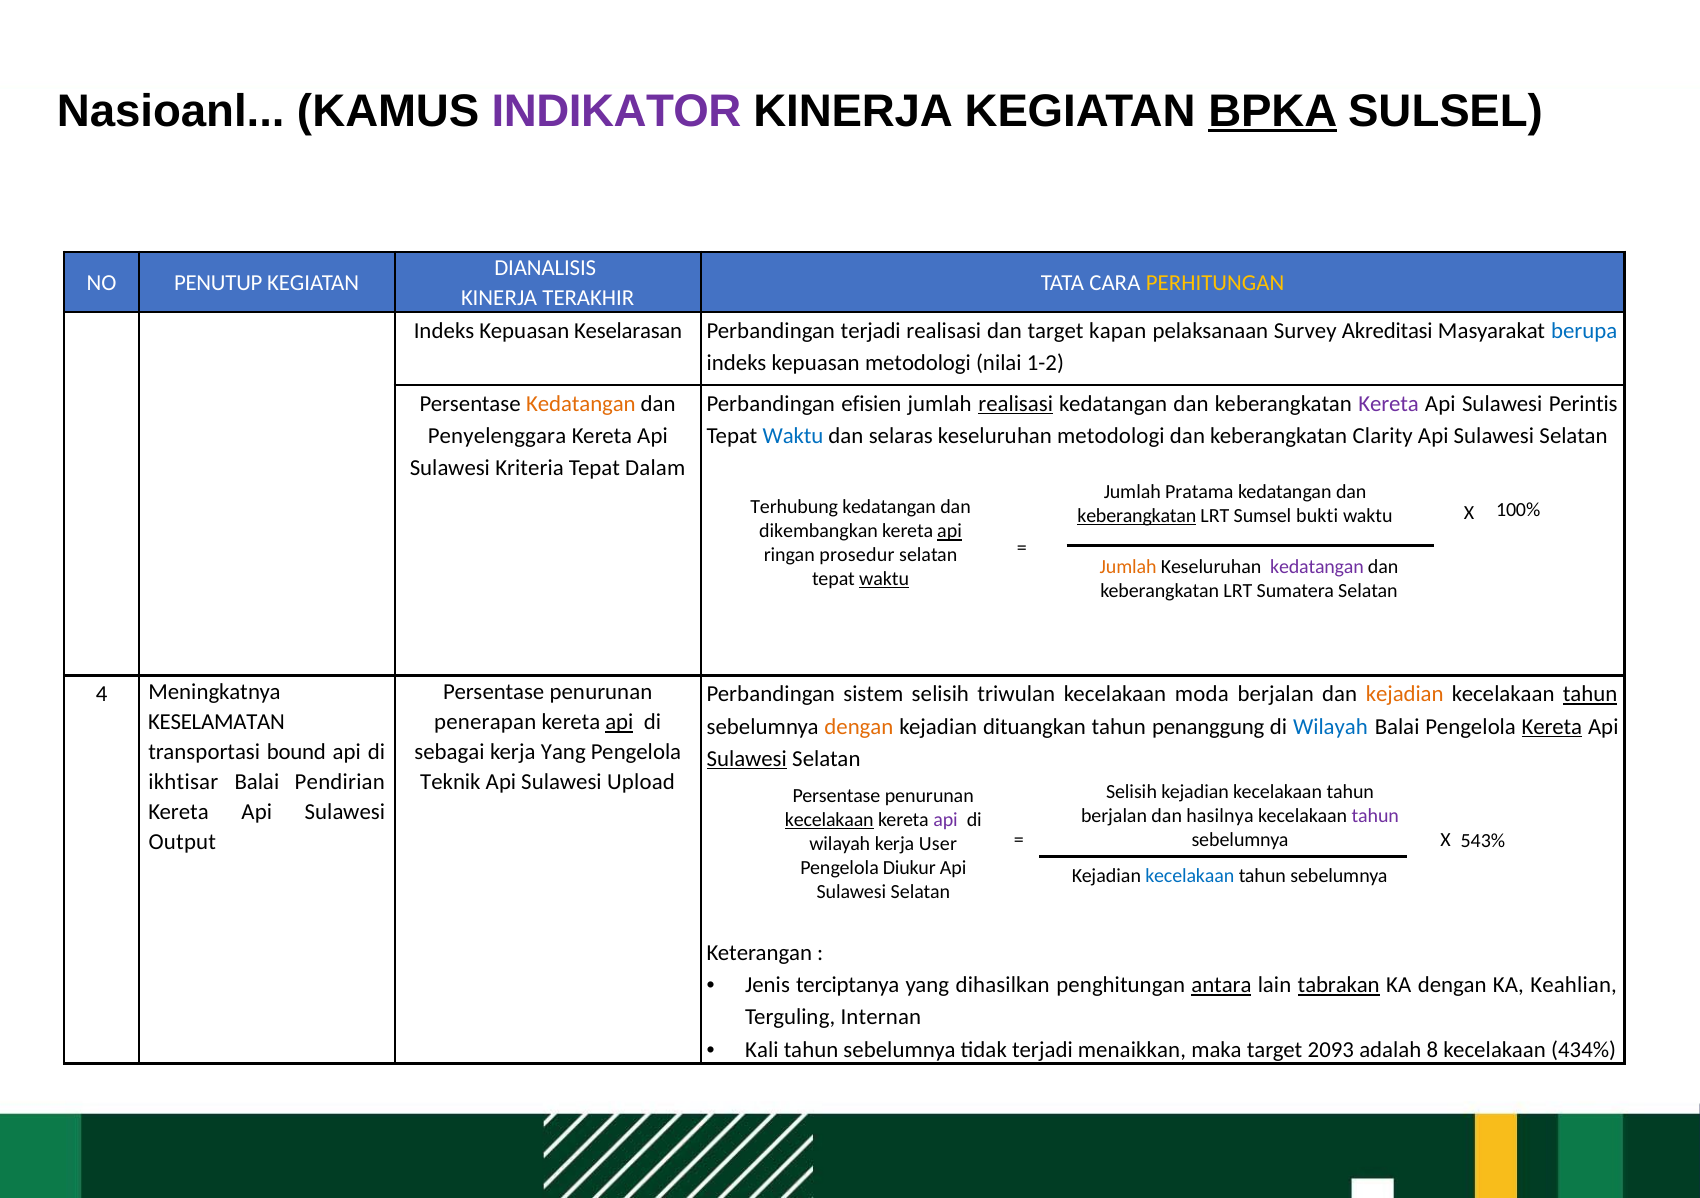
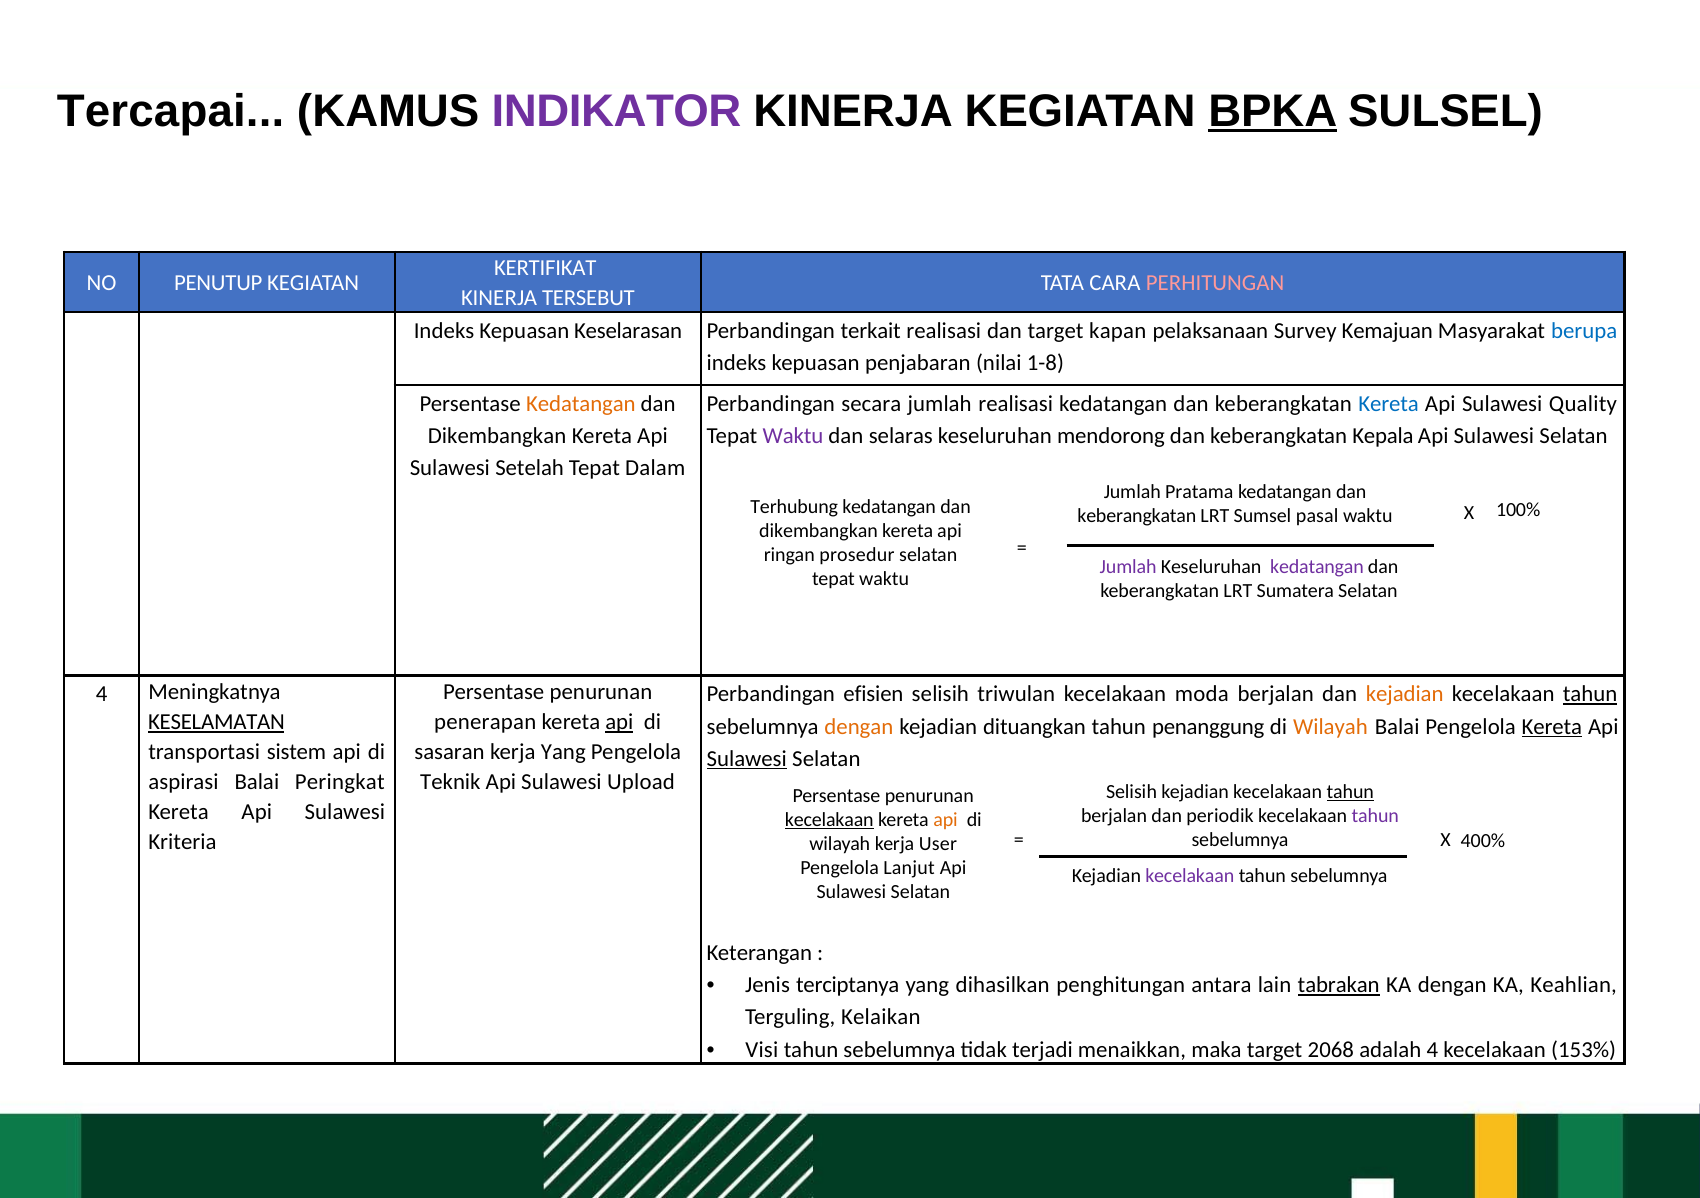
Nasioanl: Nasioanl -> Tercapai
DIANALISIS: DIANALISIS -> KERTIFIKAT
PERHITUNGAN colour: yellow -> pink
TERAKHIR: TERAKHIR -> TERSEBUT
Perbandingan terjadi: terjadi -> terkait
Akreditasi: Akreditasi -> Kemajuan
kepuasan metodologi: metodologi -> penjabaran
1-2: 1-2 -> 1-8
efisien: efisien -> secara
realisasi at (1016, 404) underline: present -> none
Kereta at (1389, 404) colour: purple -> blue
Perintis: Perintis -> Quality
Penyelenggara at (497, 436): Penyelenggara -> Dikembangkan
Waktu at (793, 436) colour: blue -> purple
keseluruhan metodologi: metodologi -> mendorong
Clarity: Clarity -> Kepala
Kriteria: Kriteria -> Setelah
keberangkatan at (1137, 516) underline: present -> none
bukti: bukti -> pasal
api at (950, 531) underline: present -> none
Jumlah at (1128, 567) colour: orange -> purple
waktu at (884, 579) underline: present -> none
sistem: sistem -> efisien
KESELAMATAN underline: none -> present
Wilayah at (1330, 727) colour: blue -> orange
bound: bound -> sistem
sebagai: sebagai -> sasaran
ikhtisar: ikhtisar -> aspirasi
Pendirian: Pendirian -> Peringkat
tahun at (1350, 792) underline: none -> present
hasilnya: hasilnya -> periodik
api at (946, 820) colour: purple -> orange
Output: Output -> Kriteria
543%: 543% -> 400%
Diukur: Diukur -> Lanjut
kecelakaan at (1190, 876) colour: blue -> purple
antara underline: present -> none
Internan: Internan -> Kelaikan
Kali: Kali -> Visi
2093: 2093 -> 2068
adalah 8: 8 -> 4
434%: 434% -> 153%
